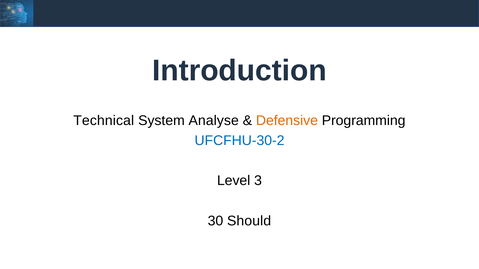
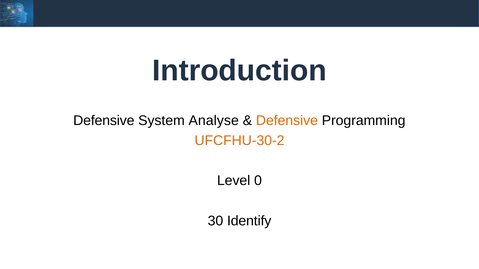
Technical at (104, 121): Technical -> Defensive
UFCFHU-30-2 colour: blue -> orange
3: 3 -> 0
Should: Should -> Identify
